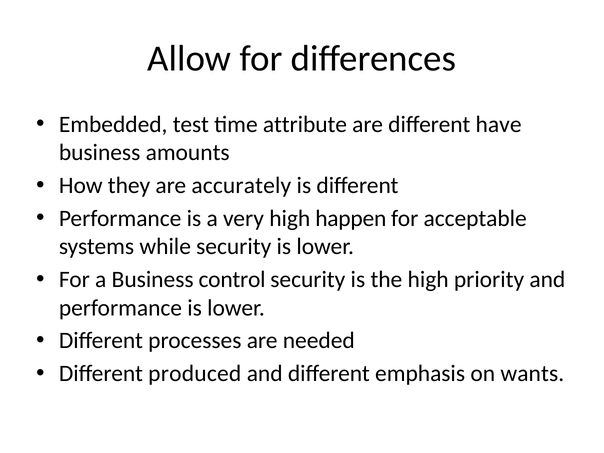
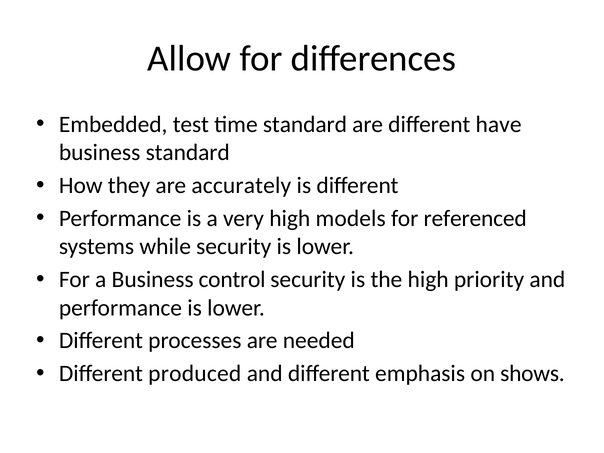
time attribute: attribute -> standard
business amounts: amounts -> standard
happen: happen -> models
acceptable: acceptable -> referenced
wants: wants -> shows
